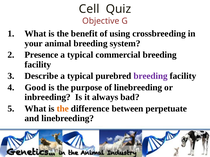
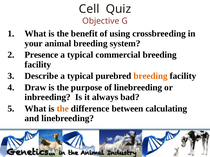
breeding at (151, 76) colour: purple -> orange
Good: Good -> Draw
perpetuate: perpetuate -> calculating
